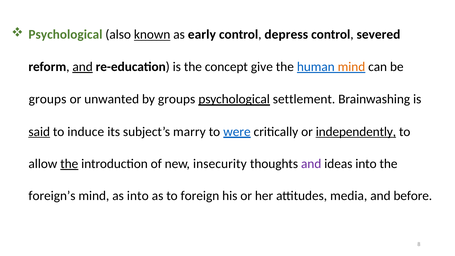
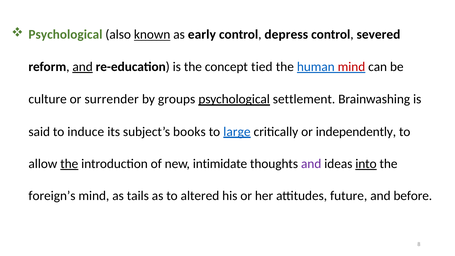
give: give -> tied
mind at (351, 67) colour: orange -> red
groups at (48, 99): groups -> culture
unwanted: unwanted -> surrender
said underline: present -> none
marry: marry -> books
were: were -> large
independently underline: present -> none
insecurity: insecurity -> intimidate
into at (366, 164) underline: none -> present
as into: into -> tails
foreign: foreign -> altered
media: media -> future
